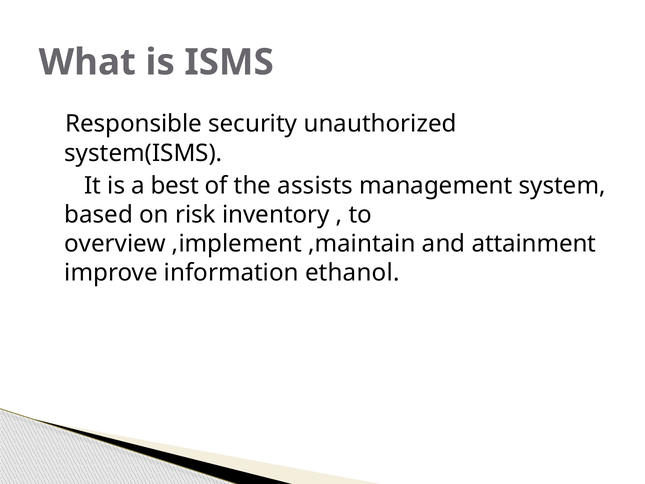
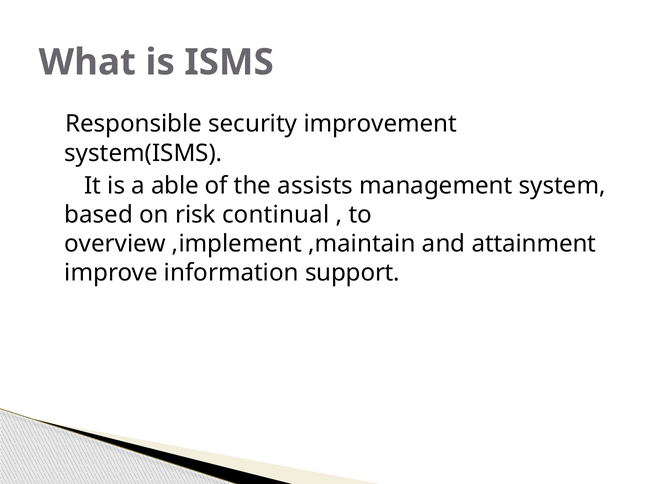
unauthorized: unauthorized -> improvement
best: best -> able
inventory: inventory -> continual
ethanol: ethanol -> support
